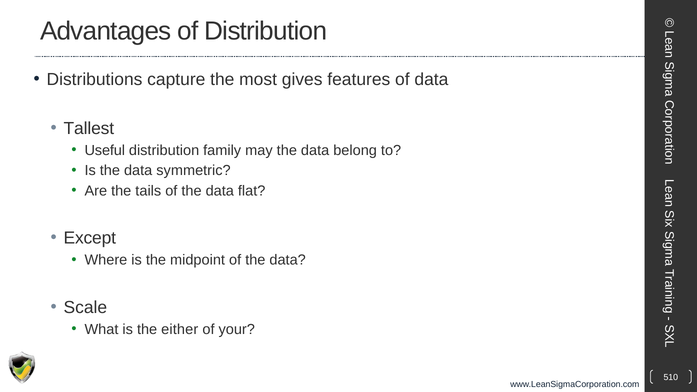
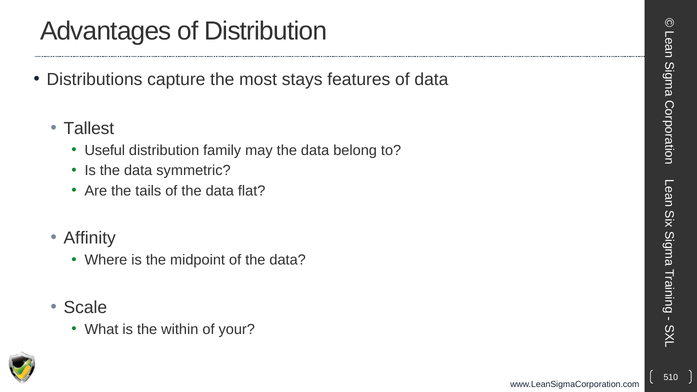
gives: gives -> stays
Except: Except -> Affinity
either: either -> within
